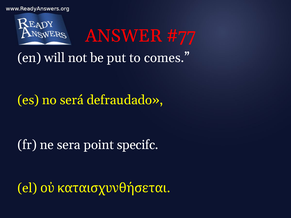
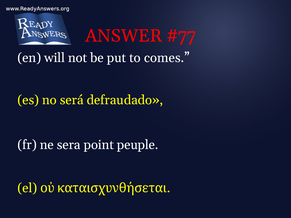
specifc: specifc -> peuple
